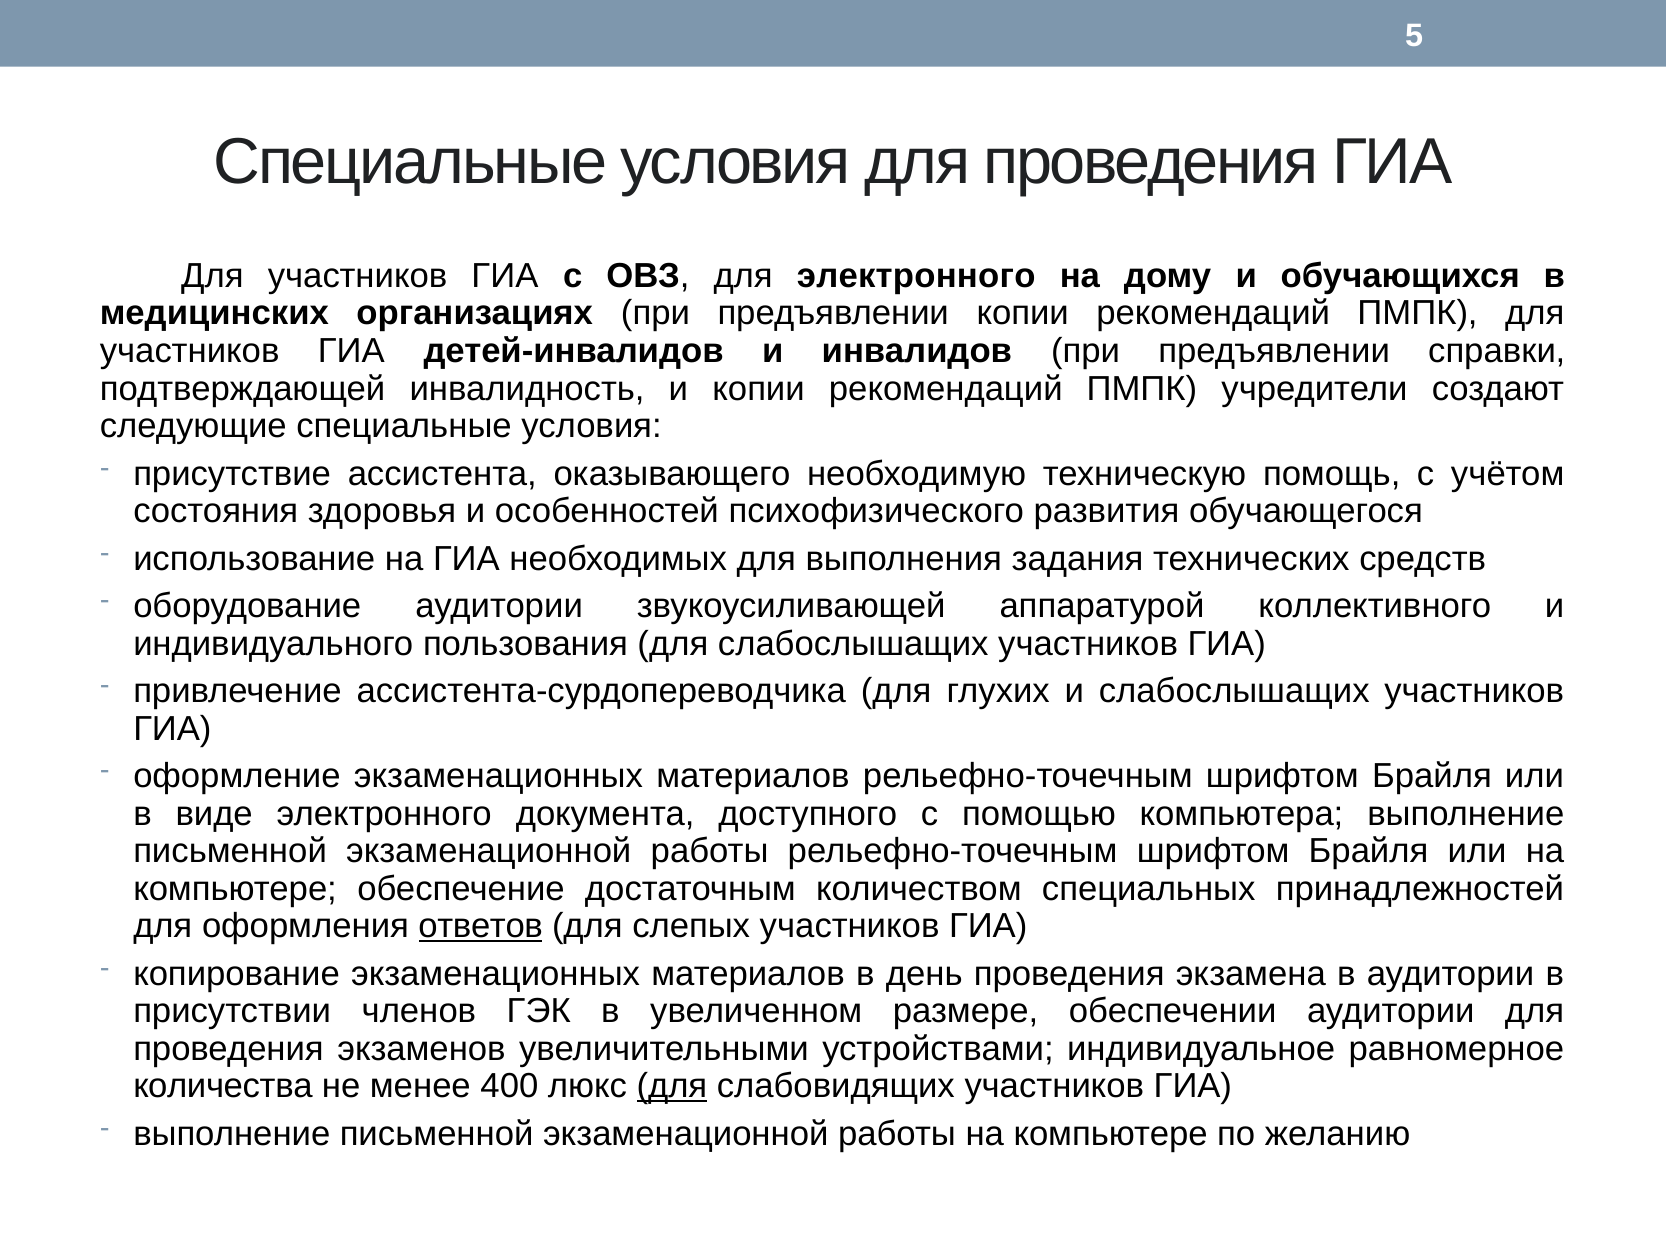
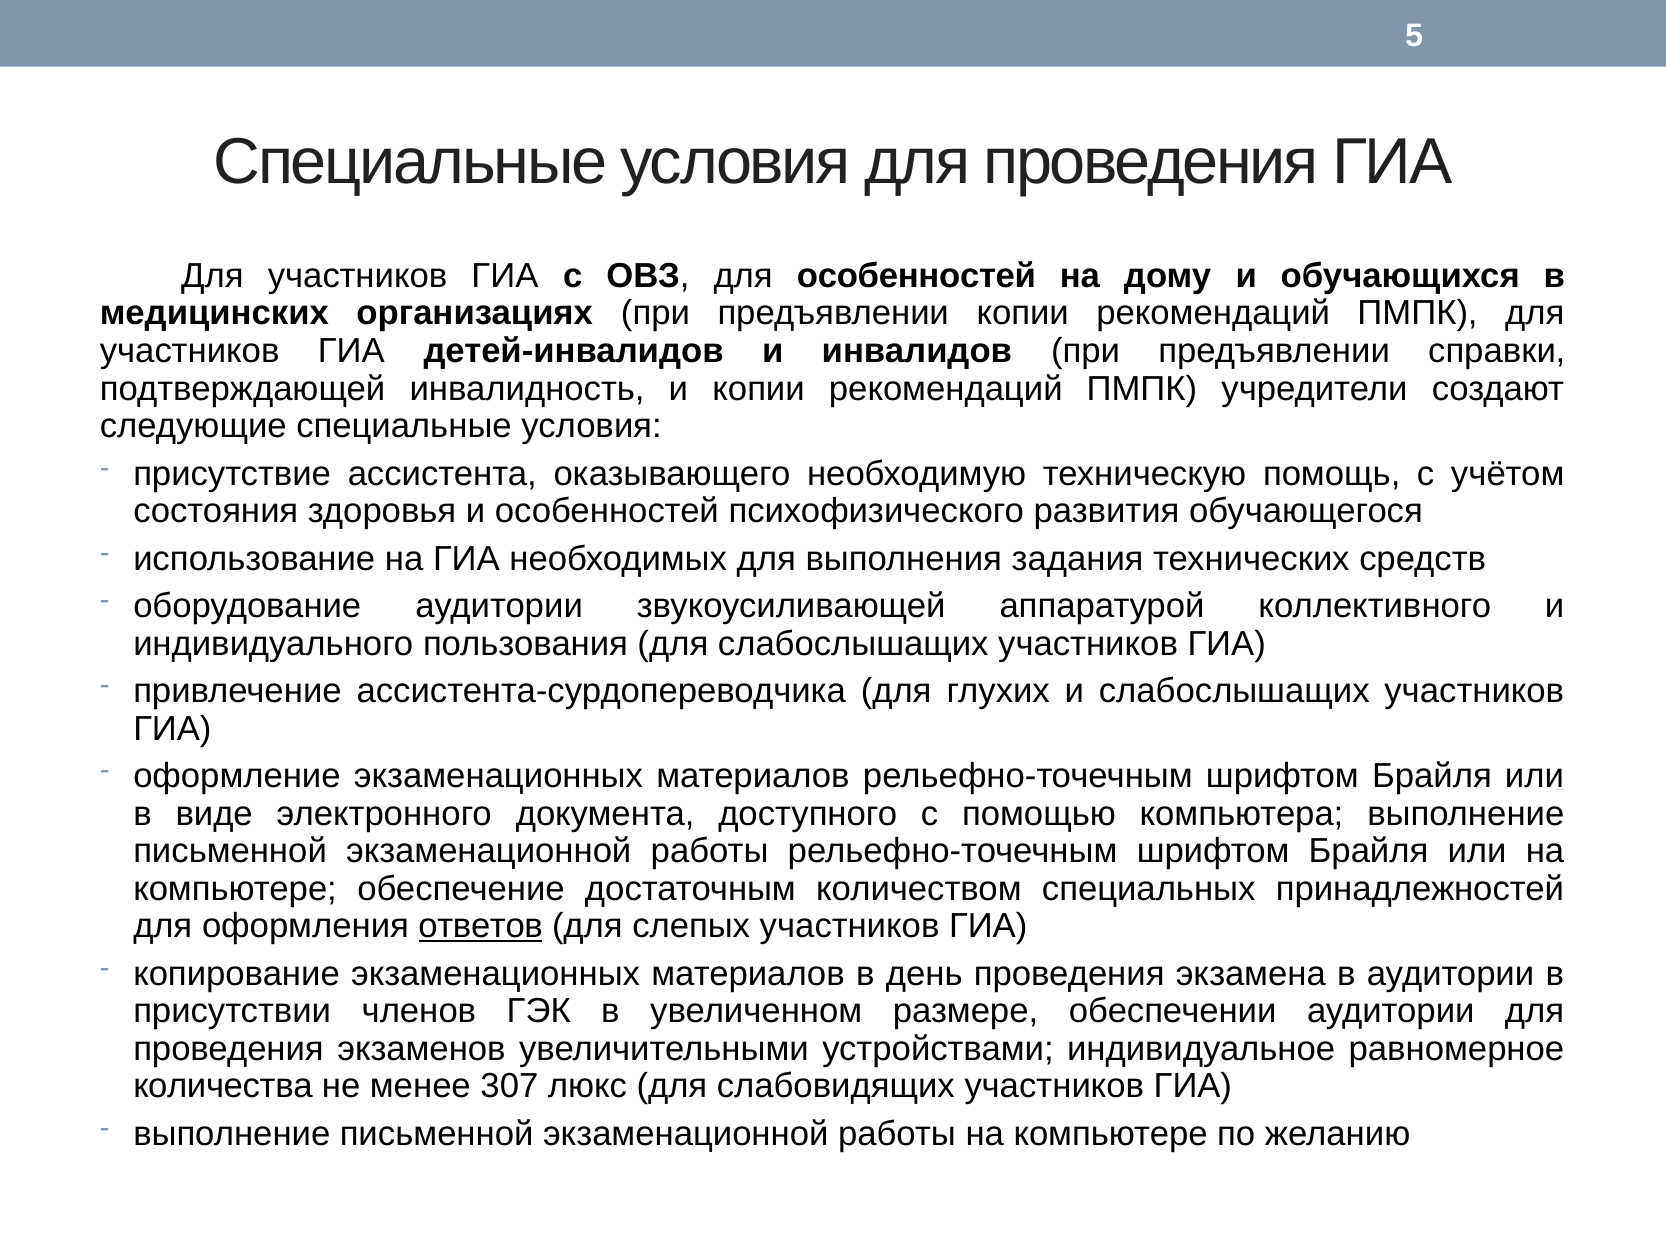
для электронного: электронного -> особенностей
400: 400 -> 307
для at (672, 1086) underline: present -> none
